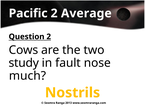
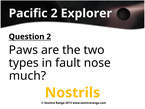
Average: Average -> Explorer
Cows: Cows -> Paws
study: study -> types
